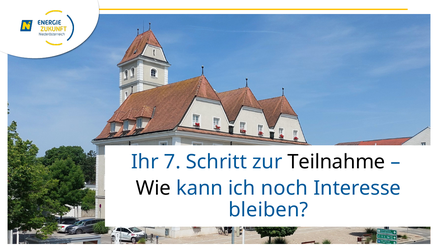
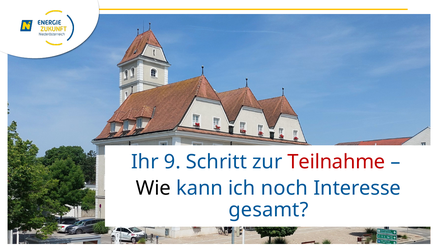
7: 7 -> 9
Teilnahme colour: black -> red
bleiben: bleiben -> gesamt
